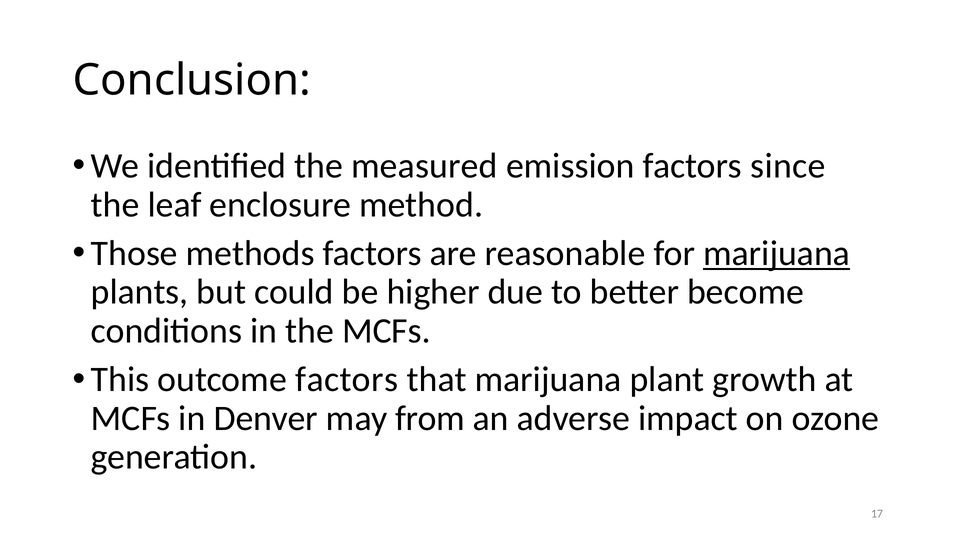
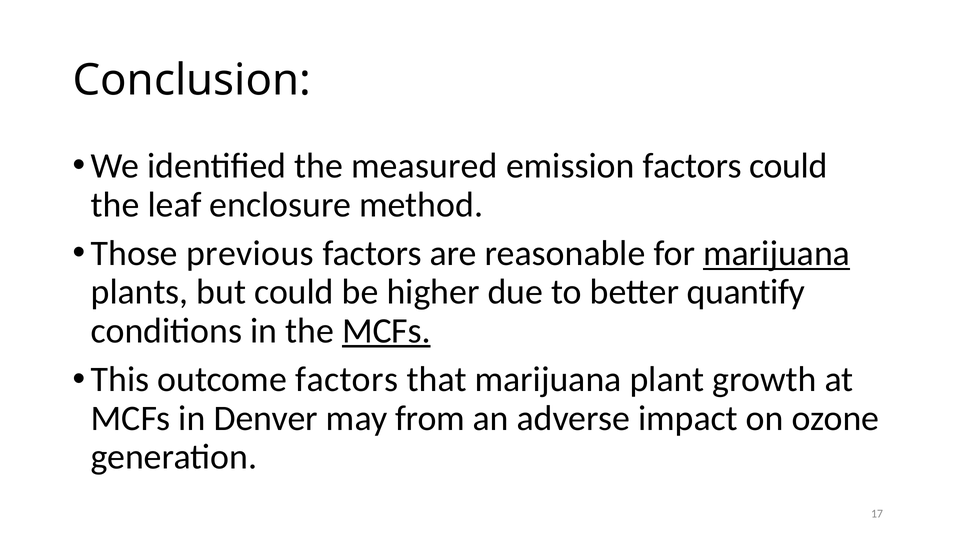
factors since: since -> could
methods: methods -> previous
become: become -> quantify
MCFs at (386, 331) underline: none -> present
